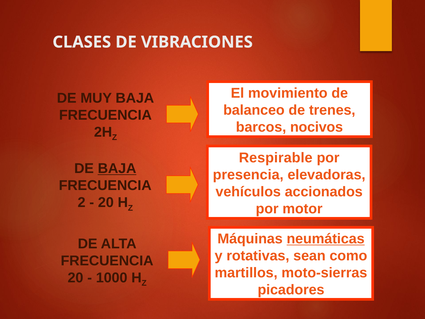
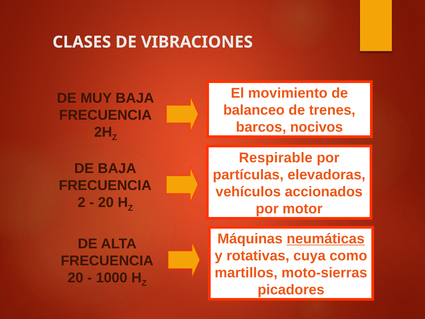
BAJA at (117, 168) underline: present -> none
presencia: presencia -> partículas
sean: sean -> cuya
